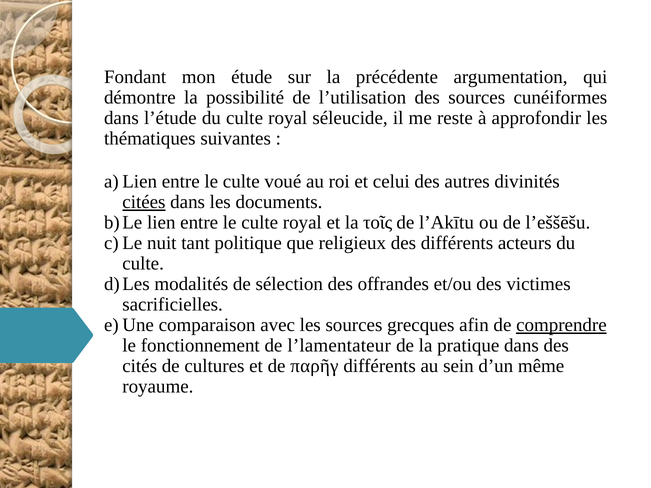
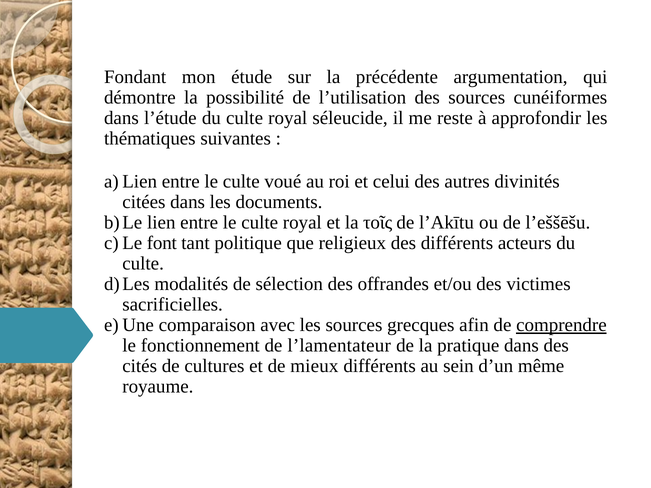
citées underline: present -> none
nuit: nuit -> font
παρῆγ: παρῆγ -> mieux
